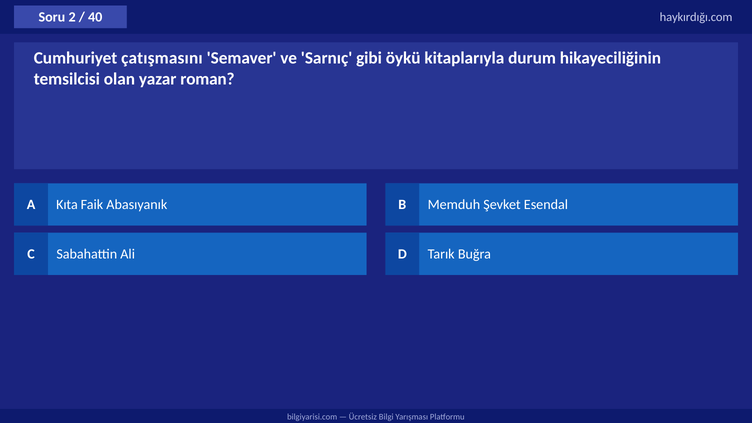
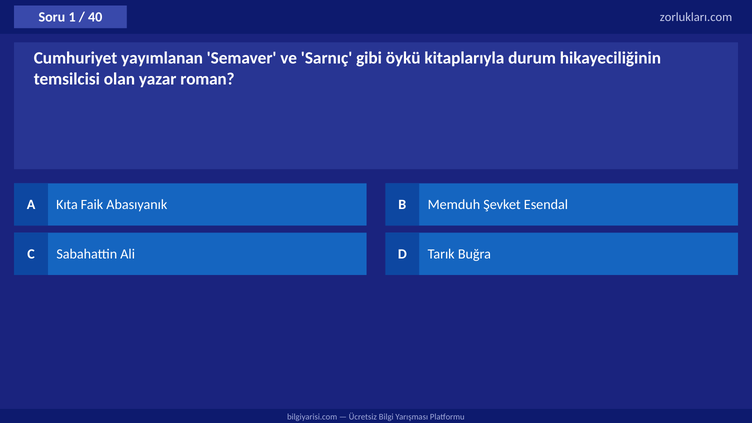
2: 2 -> 1
haykırdığı.com: haykırdığı.com -> zorlukları.com
çatışmasını: çatışmasını -> yayımlanan
